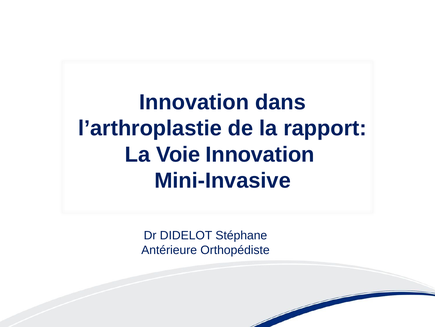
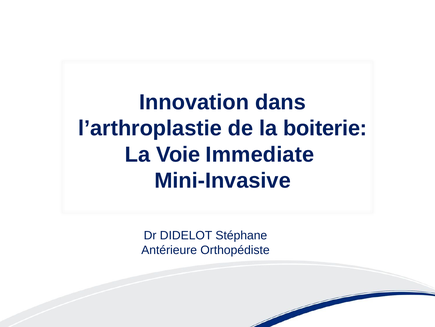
rapport: rapport -> boiterie
Voie Innovation: Innovation -> Immediate
